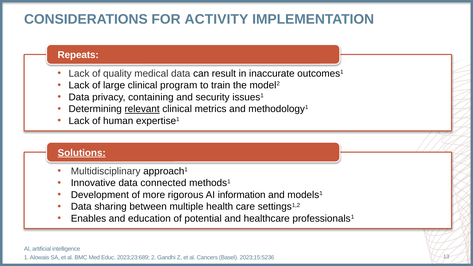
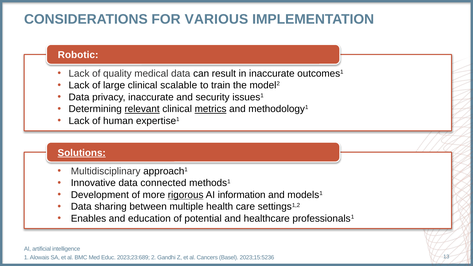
ACTIVITY: ACTIVITY -> VARIOUS
Repeats: Repeats -> Robotic
program: program -> scalable
privacy containing: containing -> inaccurate
metrics underline: none -> present
rigorous underline: none -> present
